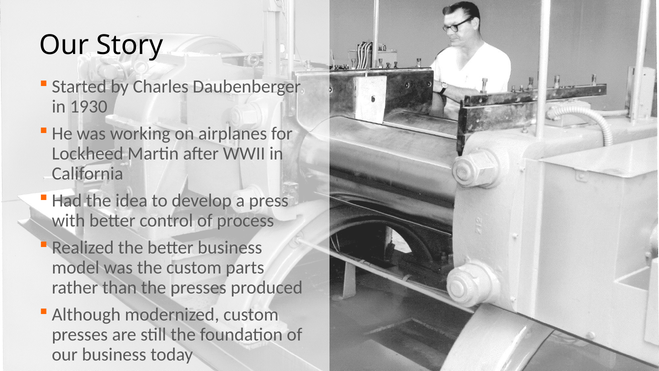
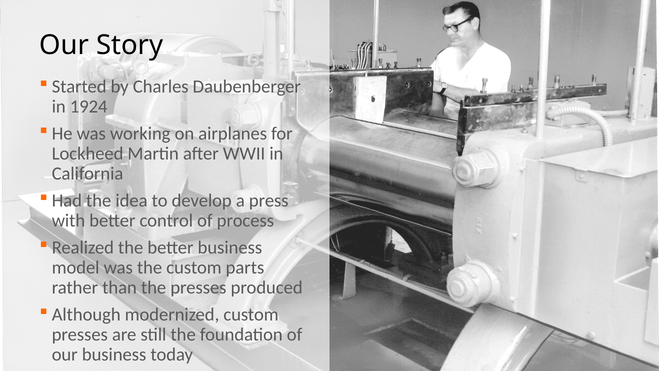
1930: 1930 -> 1924
